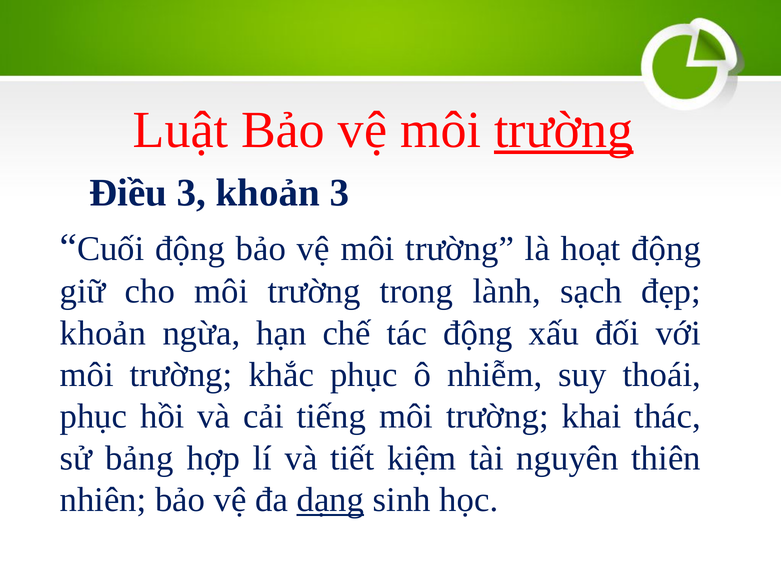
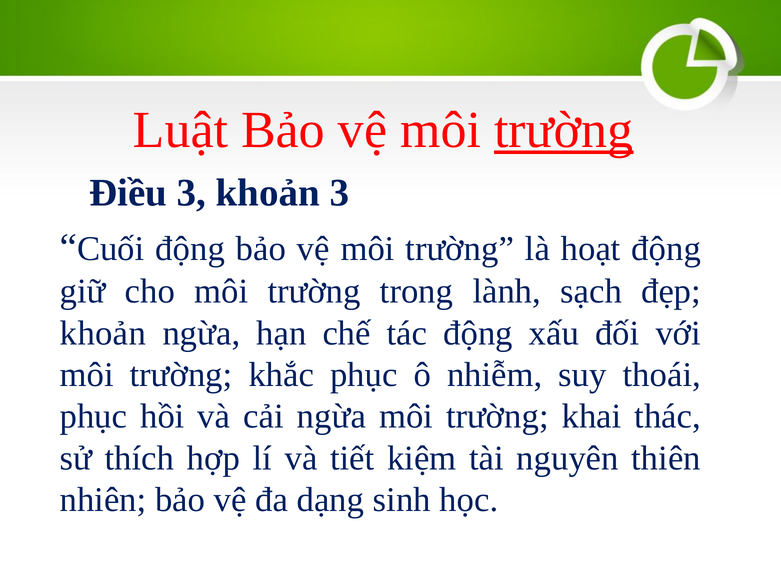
cải tiếng: tiếng -> ngừa
bảng: bảng -> thích
dạng underline: present -> none
